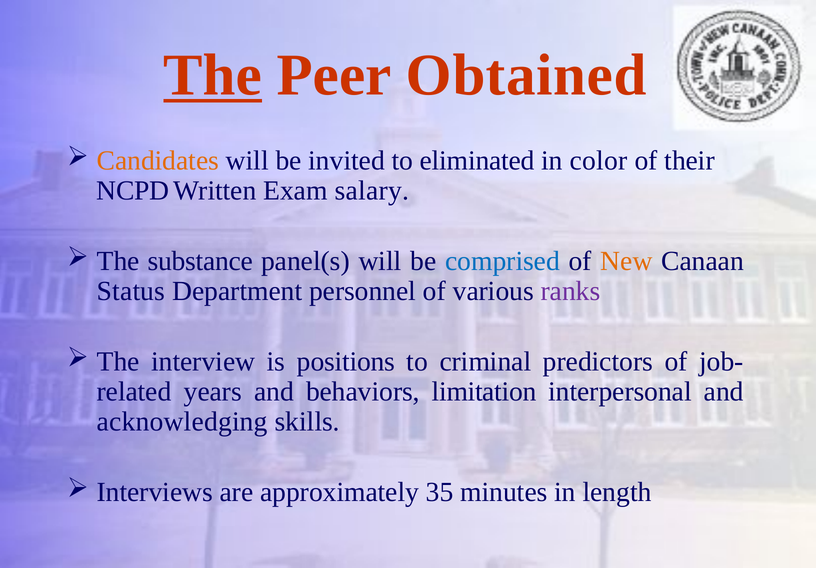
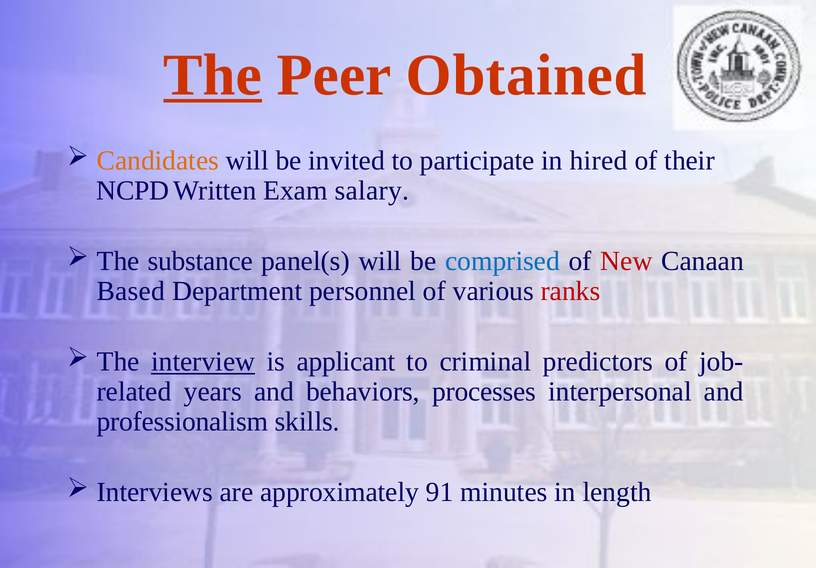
eliminated: eliminated -> participate
color: color -> hired
New colour: orange -> red
Status: Status -> Based
ranks colour: purple -> red
interview underline: none -> present
positions: positions -> applicant
limitation: limitation -> processes
acknowledging: acknowledging -> professionalism
35: 35 -> 91
